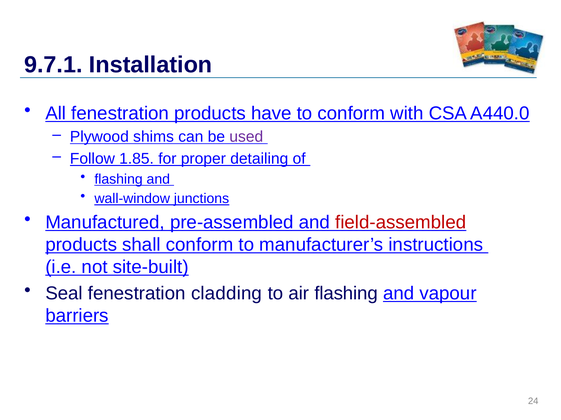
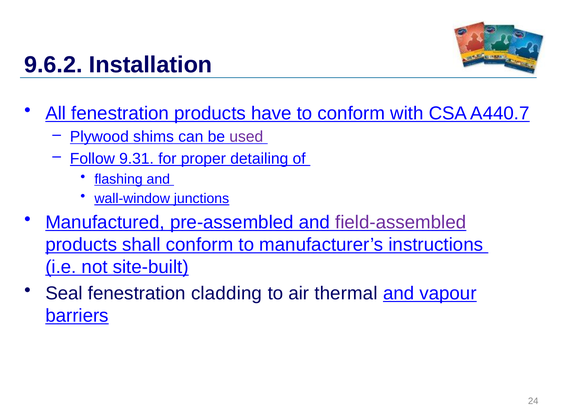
9.7.1: 9.7.1 -> 9.6.2
A440.0: A440.0 -> A440.7
1.85: 1.85 -> 9.31
field-assembled colour: red -> purple
air flashing: flashing -> thermal
